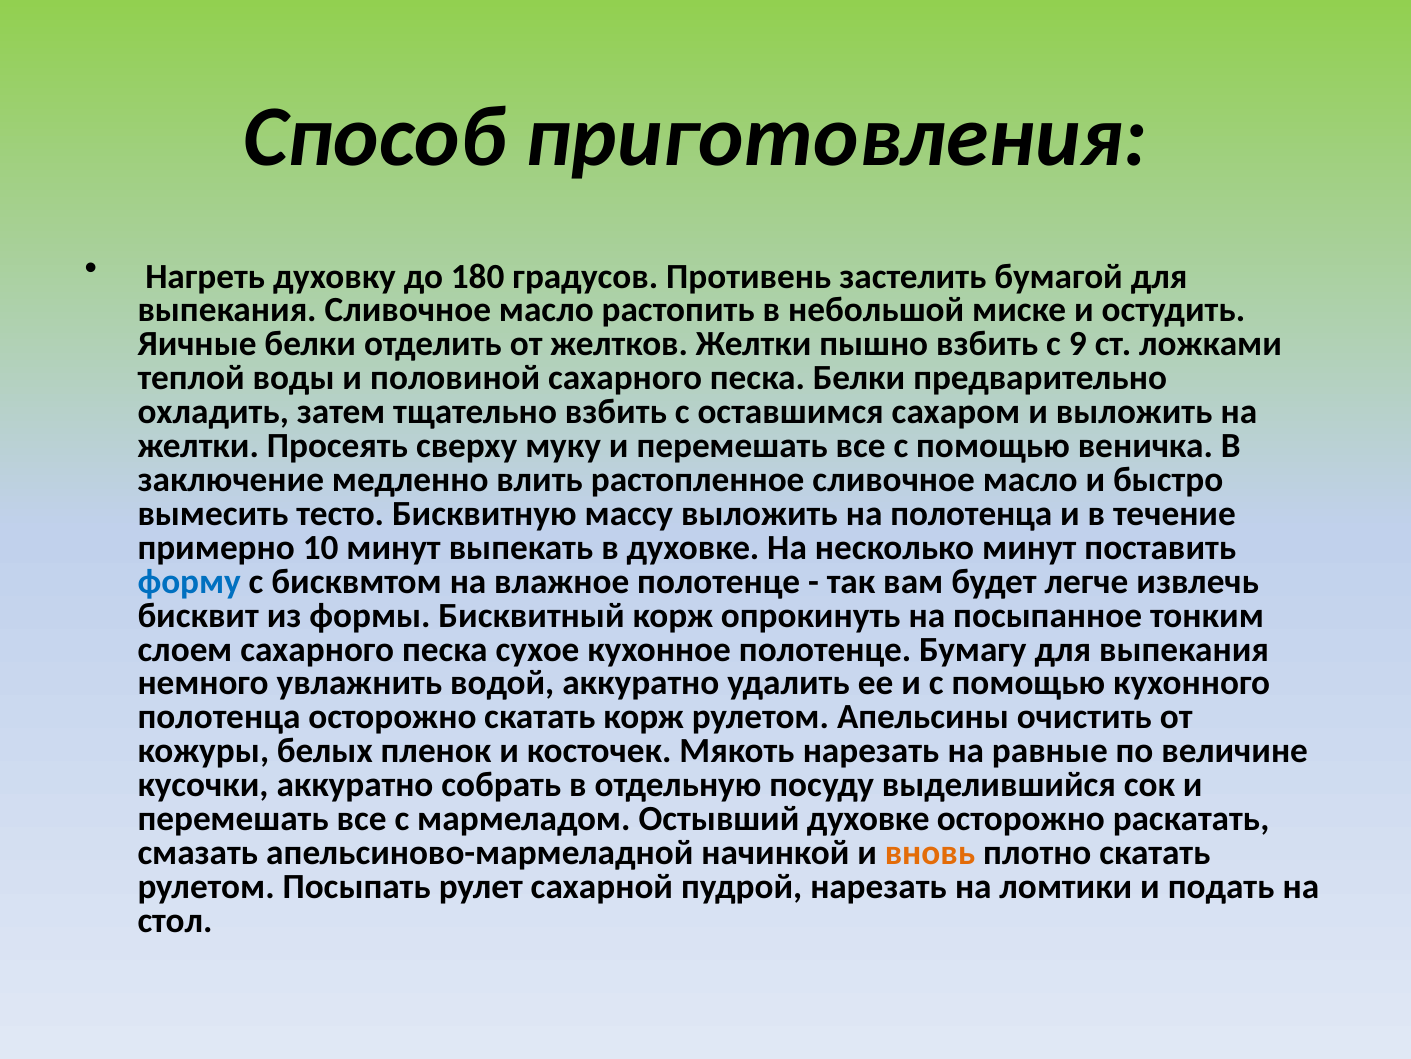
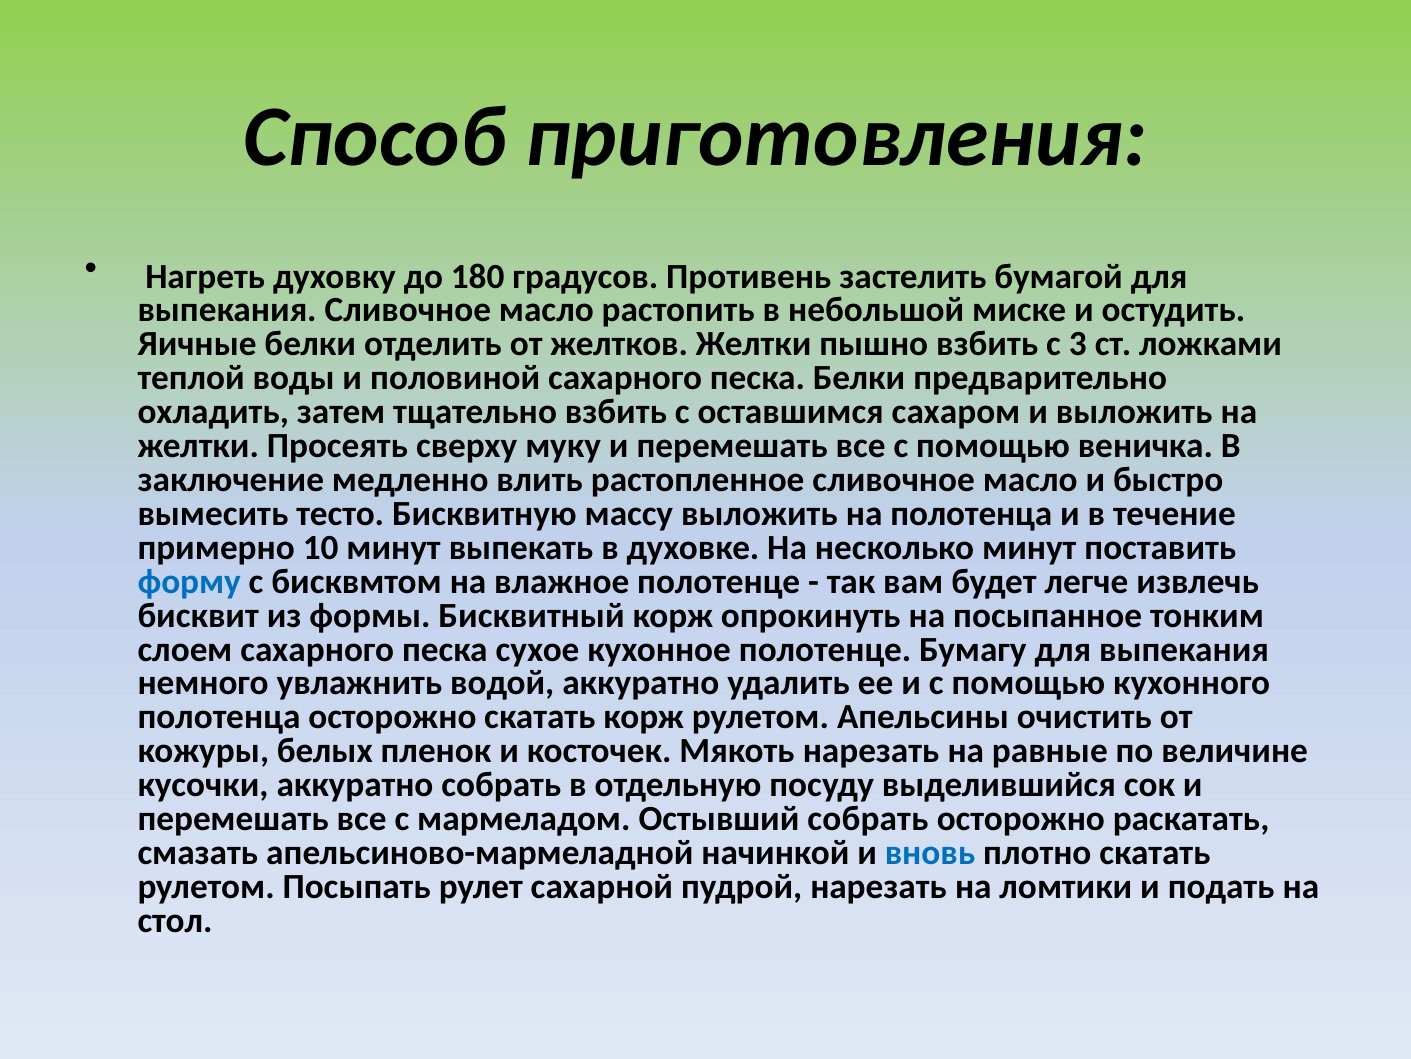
9: 9 -> 3
Остывший духовке: духовке -> собрать
вновь colour: orange -> blue
